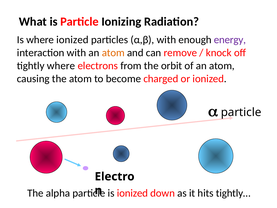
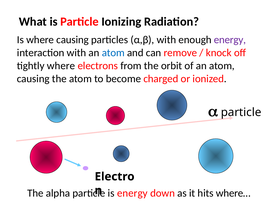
where ionized: ionized -> causing
atom at (113, 53) colour: orange -> blue
is ionized: ionized -> energy
tightly…: tightly… -> where…
